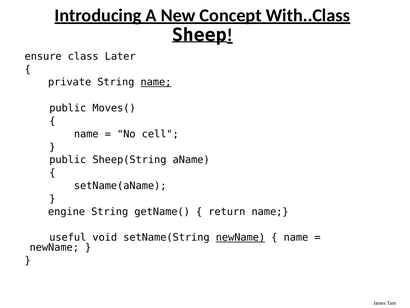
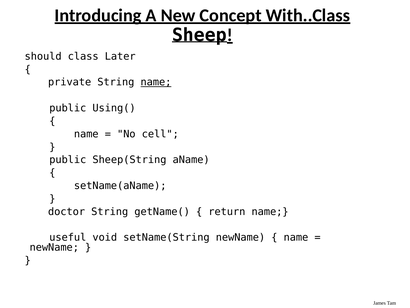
ensure: ensure -> should
Moves(: Moves( -> Using(
engine: engine -> doctor
newName at (240, 237) underline: present -> none
